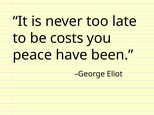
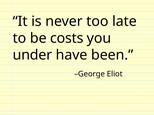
peace: peace -> under
